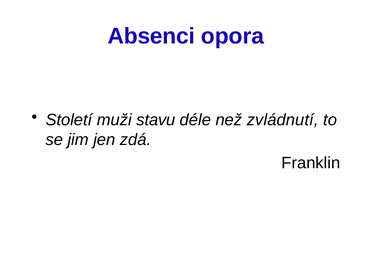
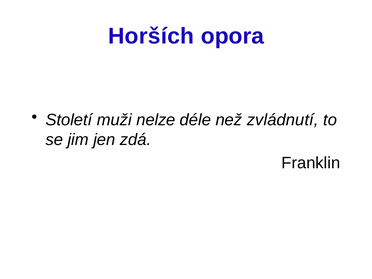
Absenci: Absenci -> Horších
stavu: stavu -> nelze
